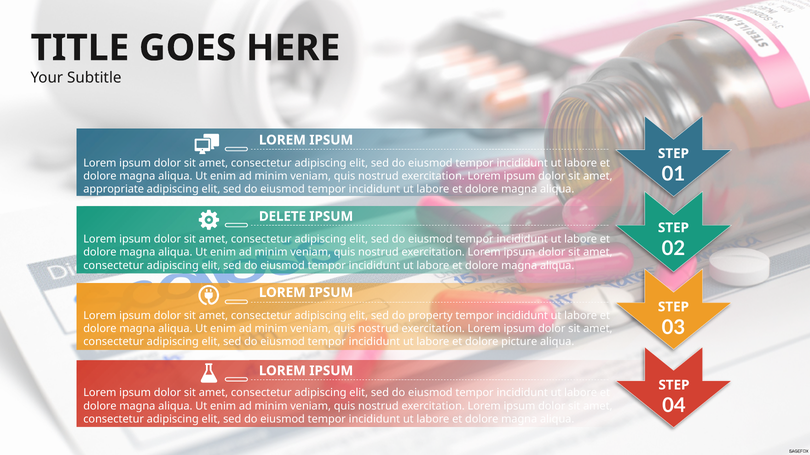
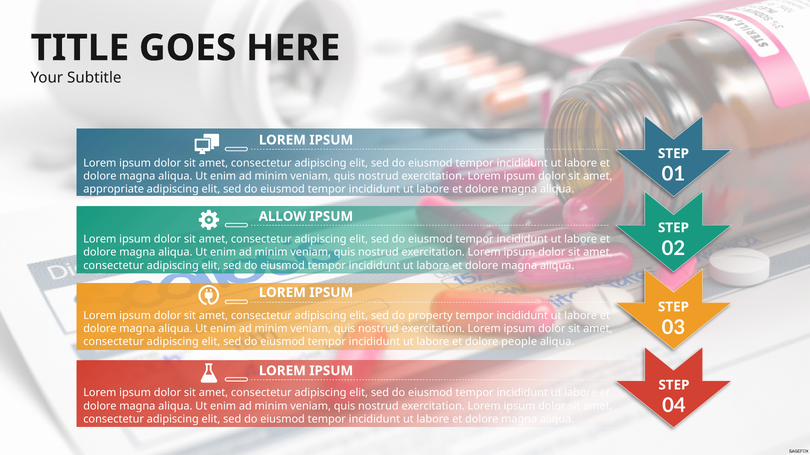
DELETE: DELETE -> ALLOW
picture: picture -> people
